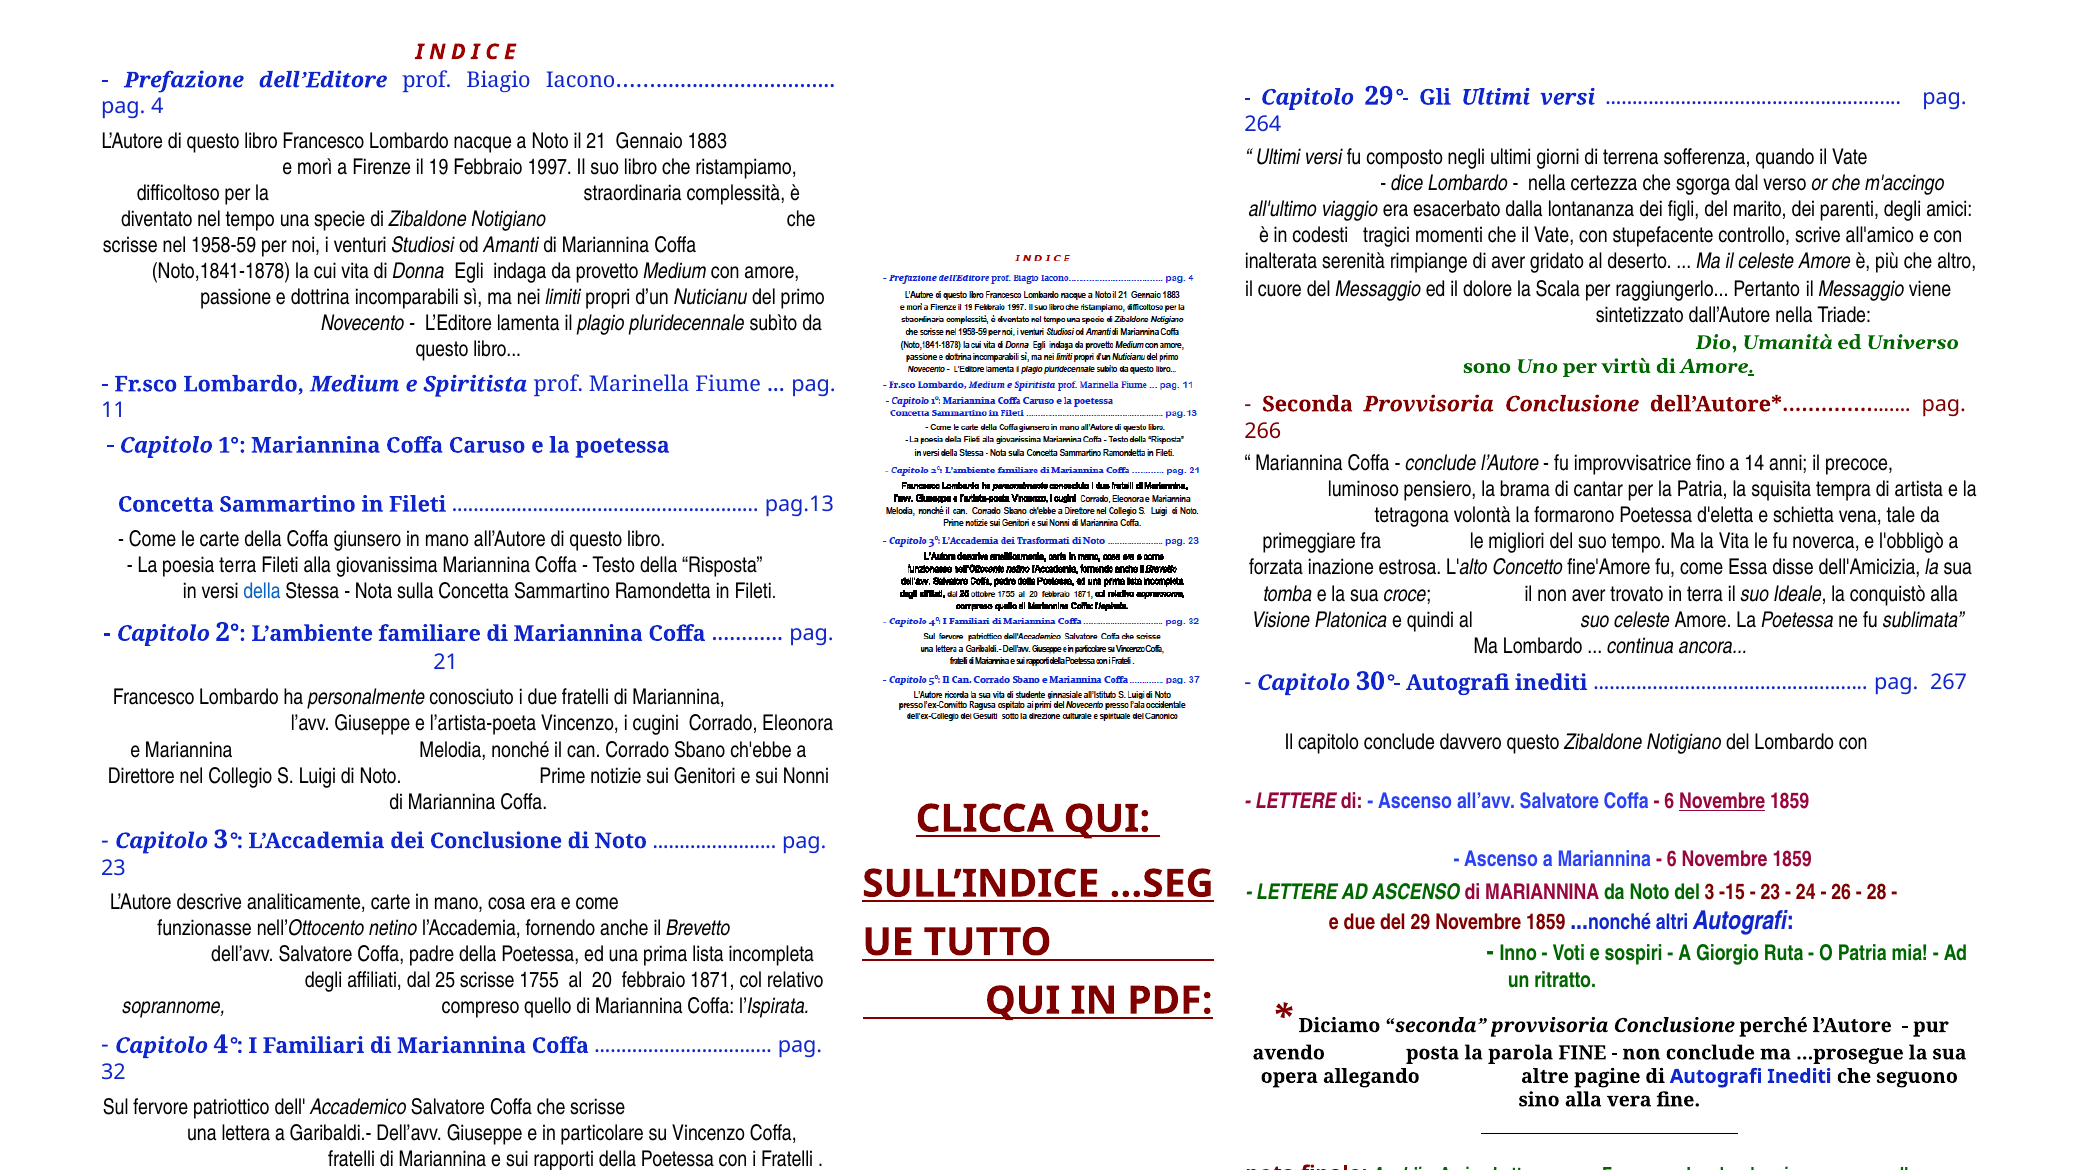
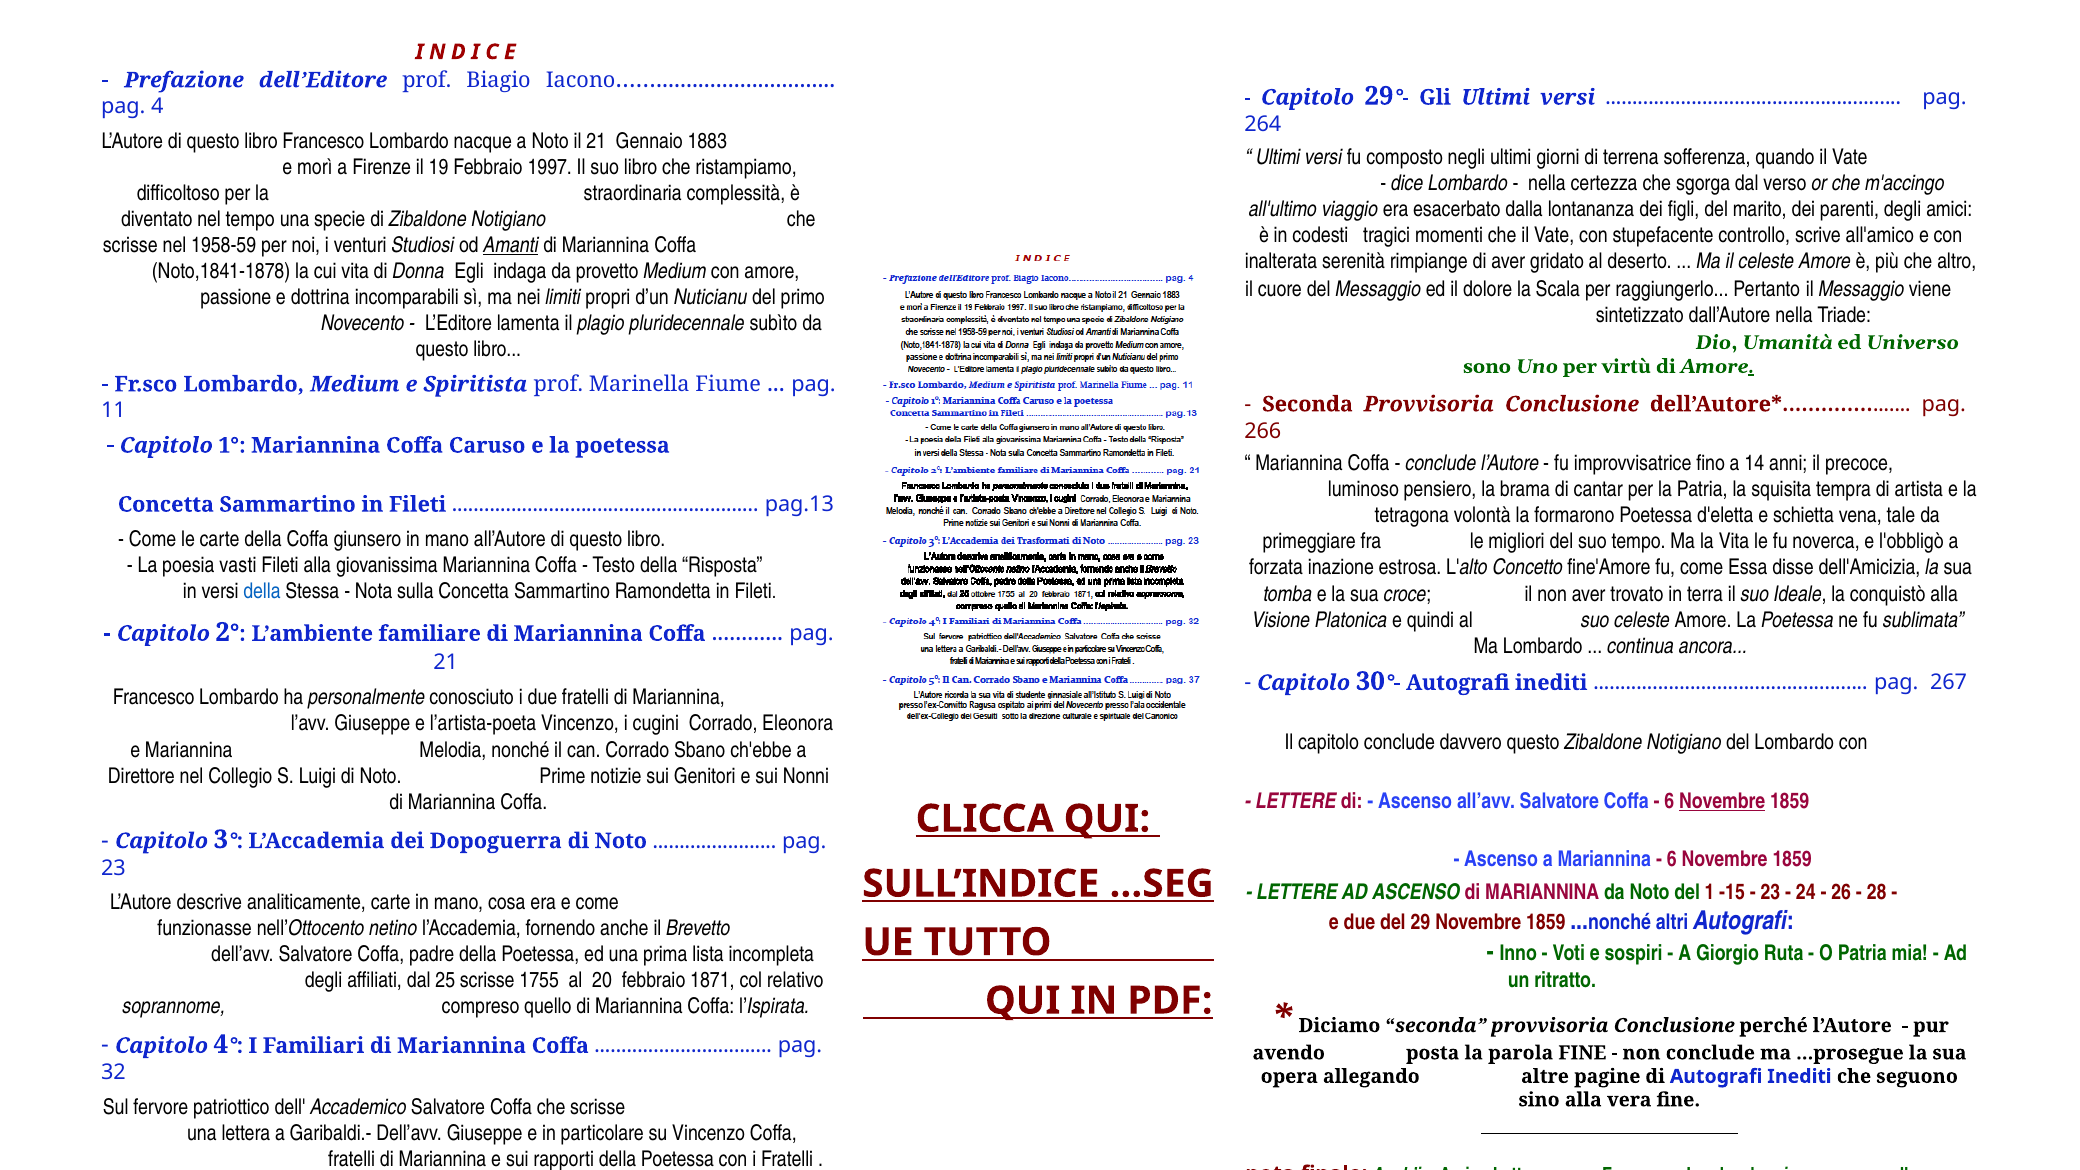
Amanti underline: none -> present
poesia terra: terra -> vasti
dei Conclusione: Conclusione -> Dopoguerra
3: 3 -> 1
